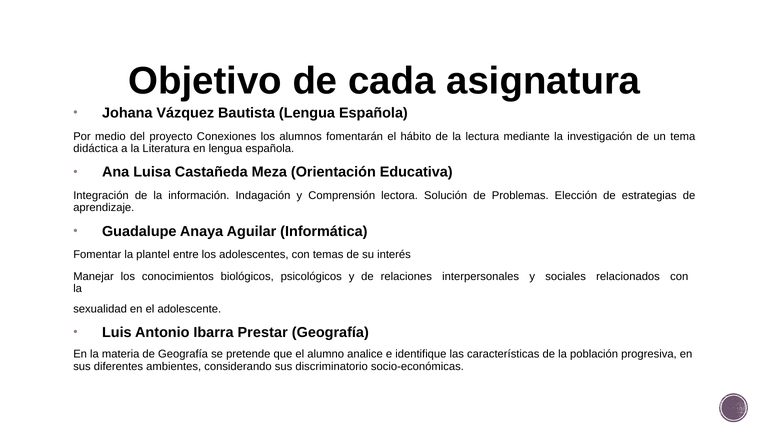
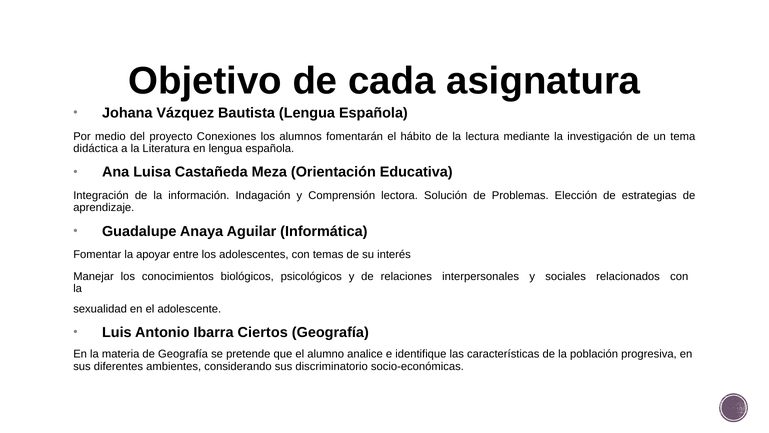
plantel: plantel -> apoyar
Prestar: Prestar -> Ciertos
